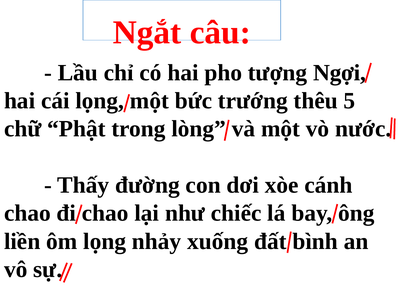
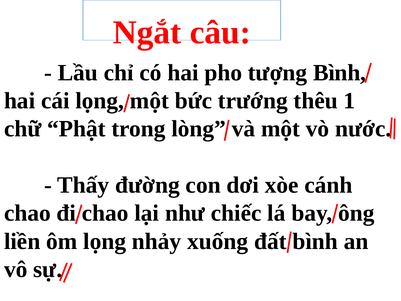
tượng Ngợi: Ngợi -> Bình
5: 5 -> 1
